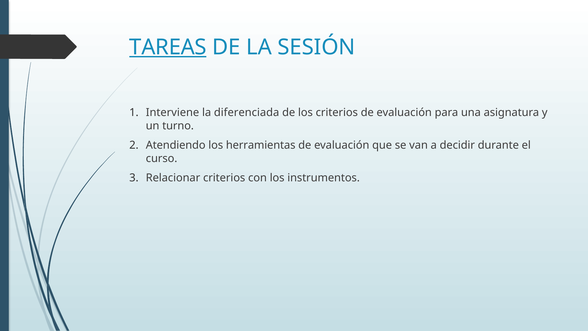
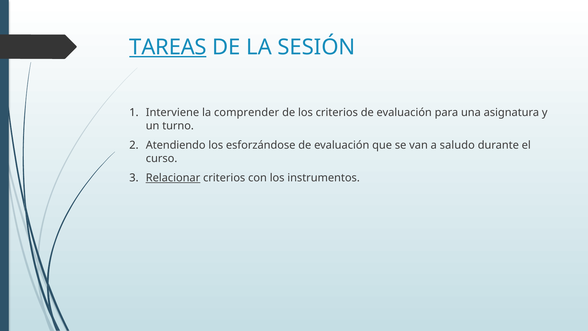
diferenciada: diferenciada -> comprender
herramientas: herramientas -> esforzándose
decidir: decidir -> saludo
Relacionar underline: none -> present
